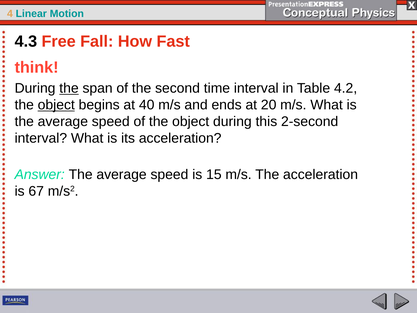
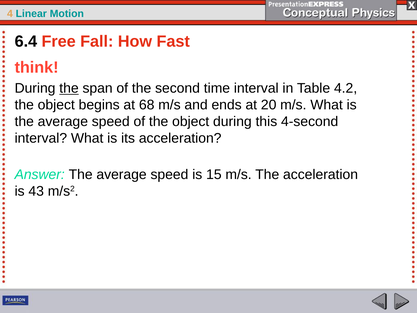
4.3: 4.3 -> 6.4
object at (56, 105) underline: present -> none
40: 40 -> 68
2-second: 2-second -> 4-second
67: 67 -> 43
